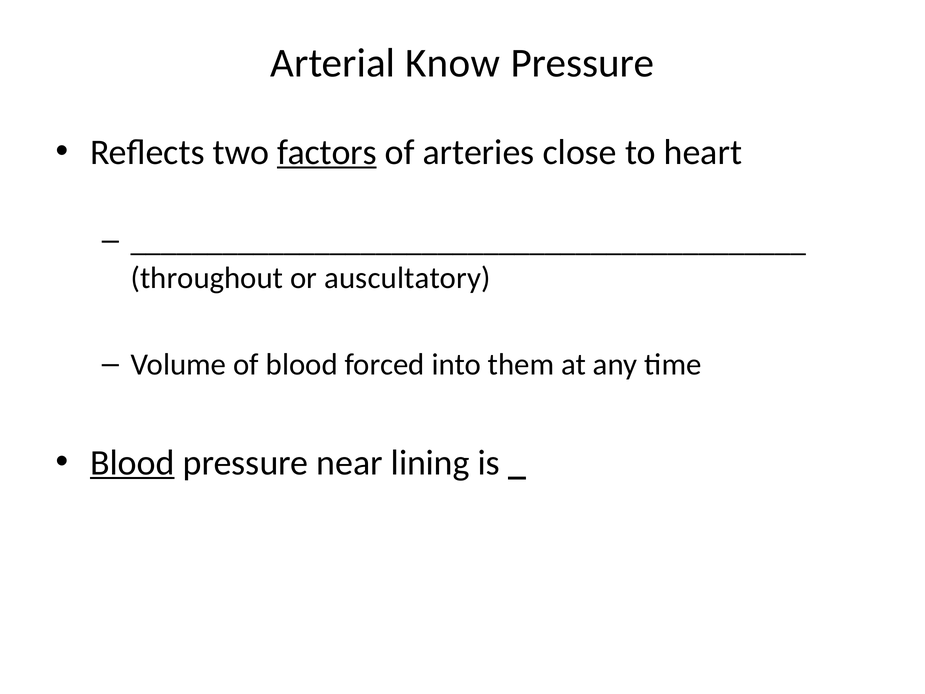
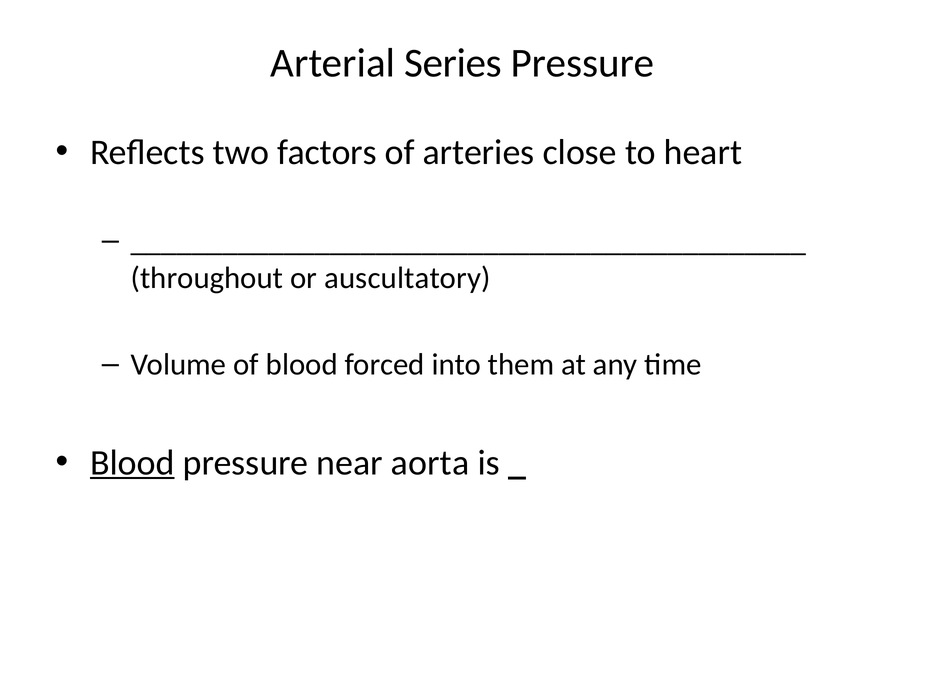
Know: Know -> Series
factors underline: present -> none
lining: lining -> aorta
